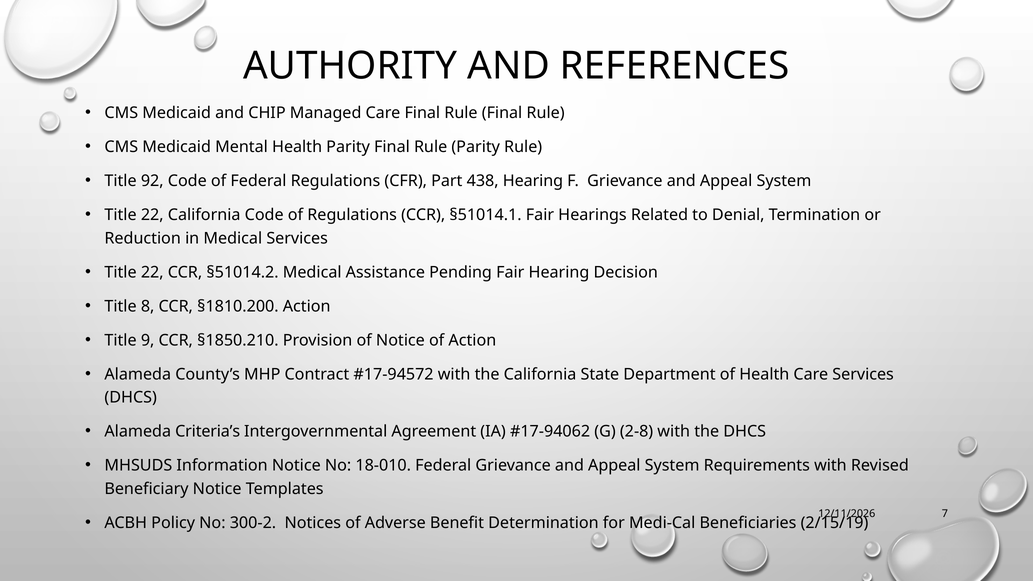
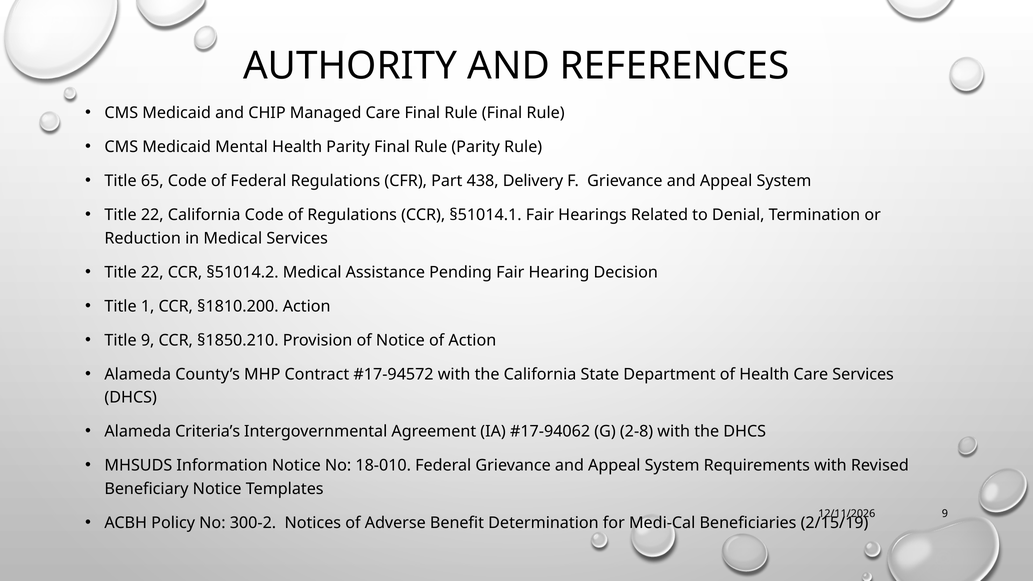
92: 92 -> 65
438 Hearing: Hearing -> Delivery
8: 8 -> 1
7 at (945, 514): 7 -> 9
